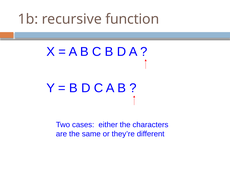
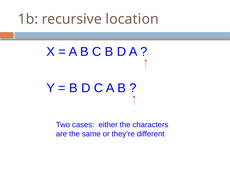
function: function -> location
